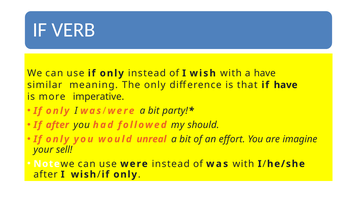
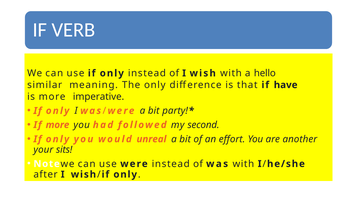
a have: have -> hello
If after: after -> more
should: should -> second
imagine: imagine -> another
sell: sell -> sits
